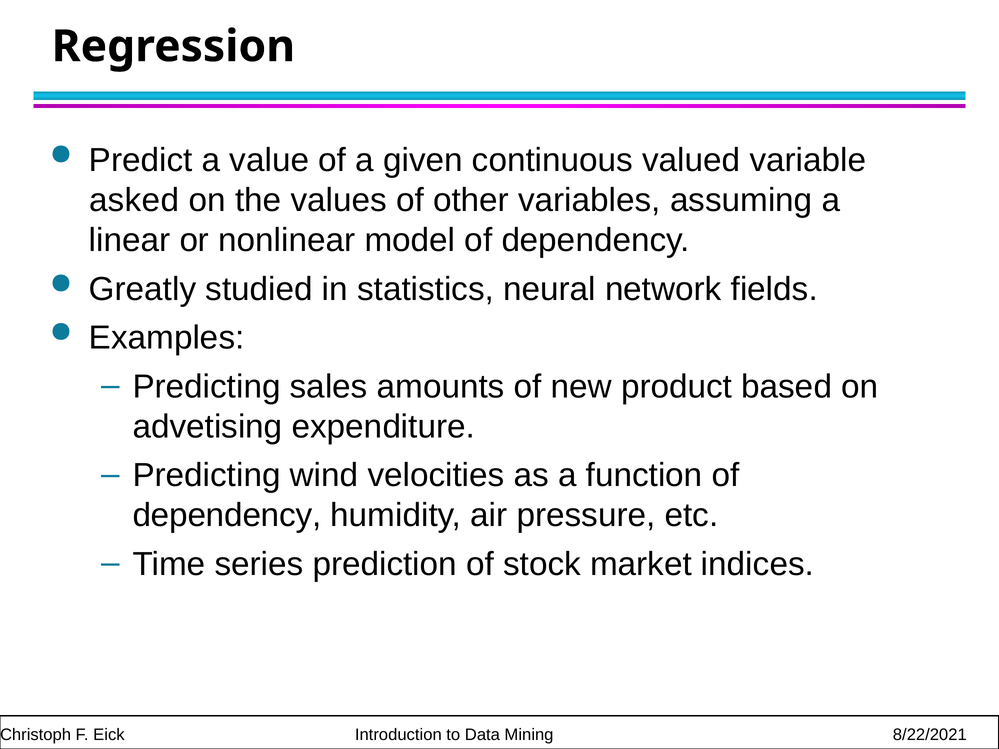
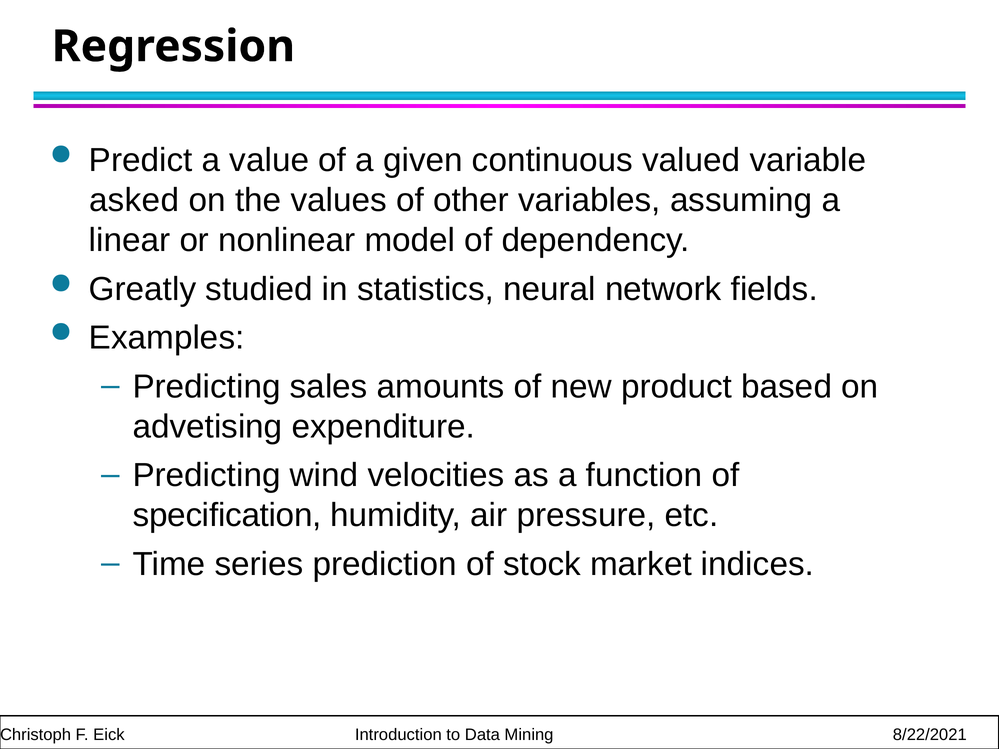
dependency at (227, 516): dependency -> specification
